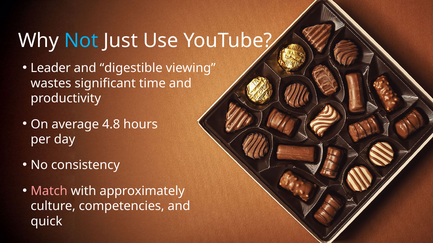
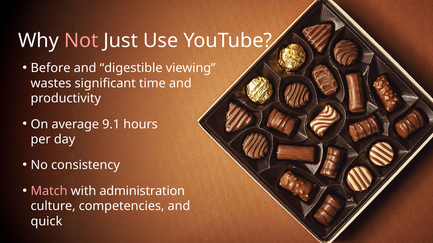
Not colour: light blue -> pink
Leader: Leader -> Before
4.8: 4.8 -> 9.1
approximately: approximately -> administration
